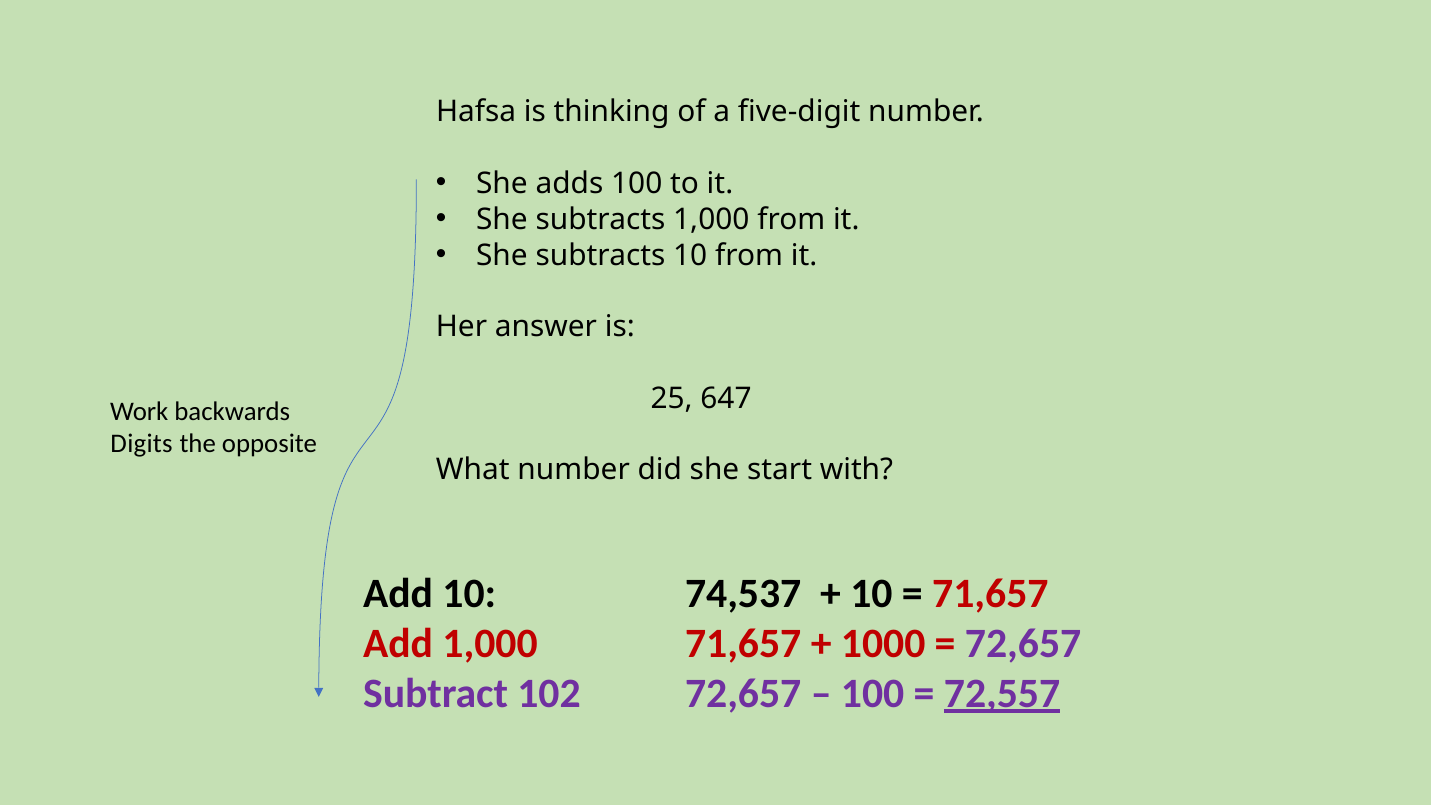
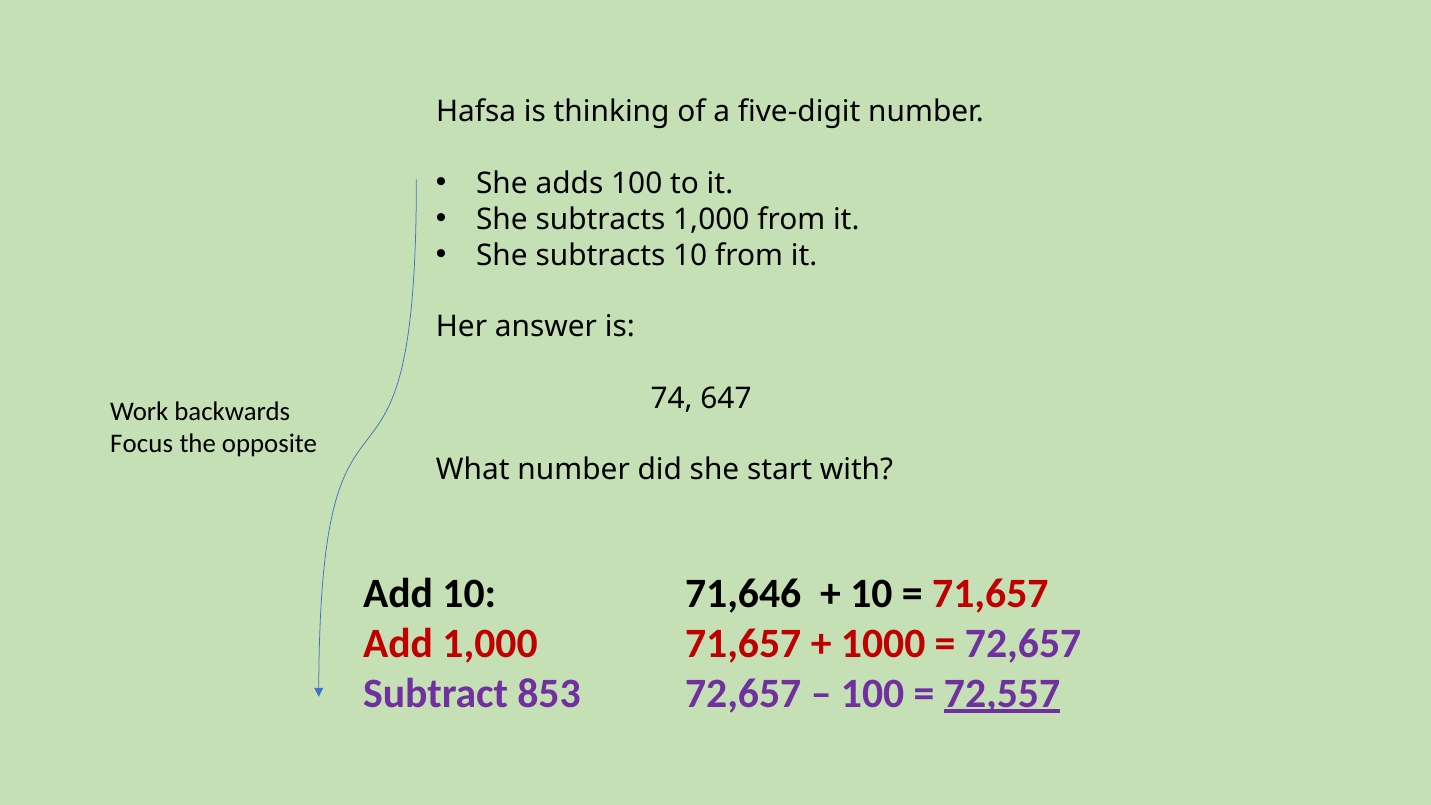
25: 25 -> 74
Digits: Digits -> Focus
74,537: 74,537 -> 71,646
102: 102 -> 853
